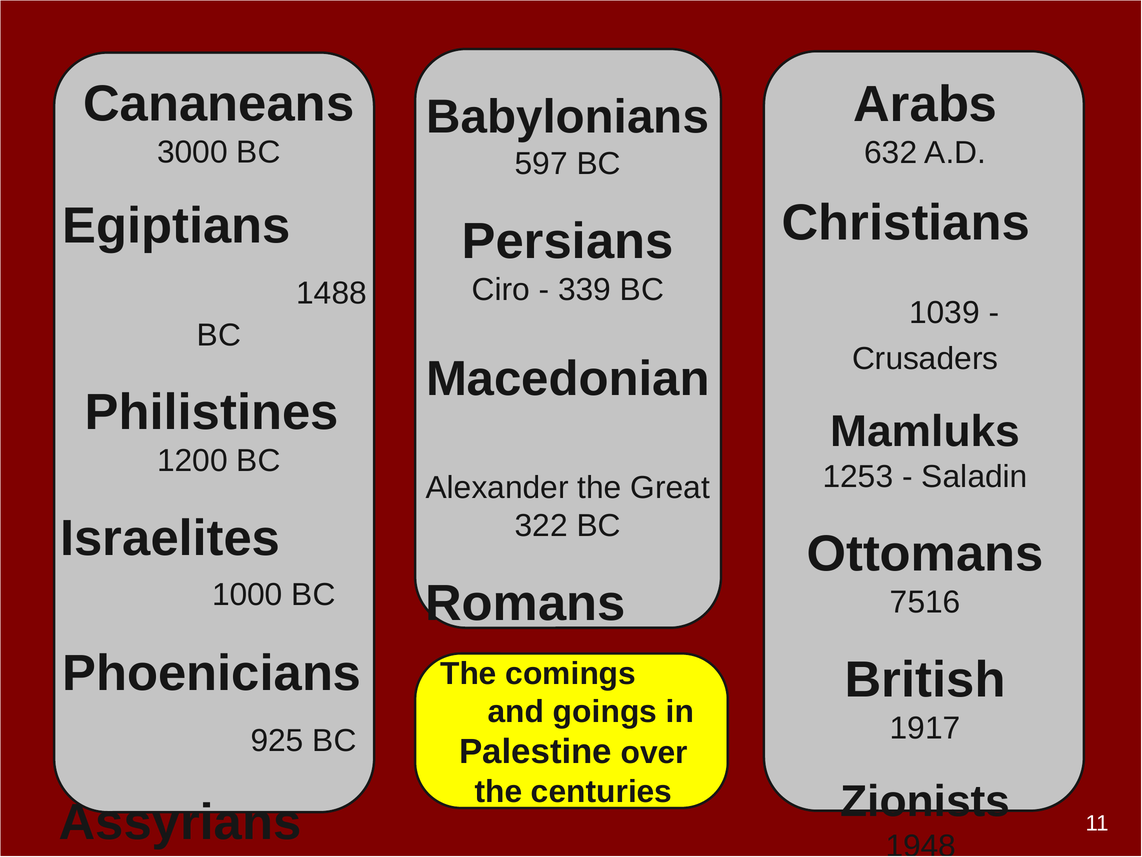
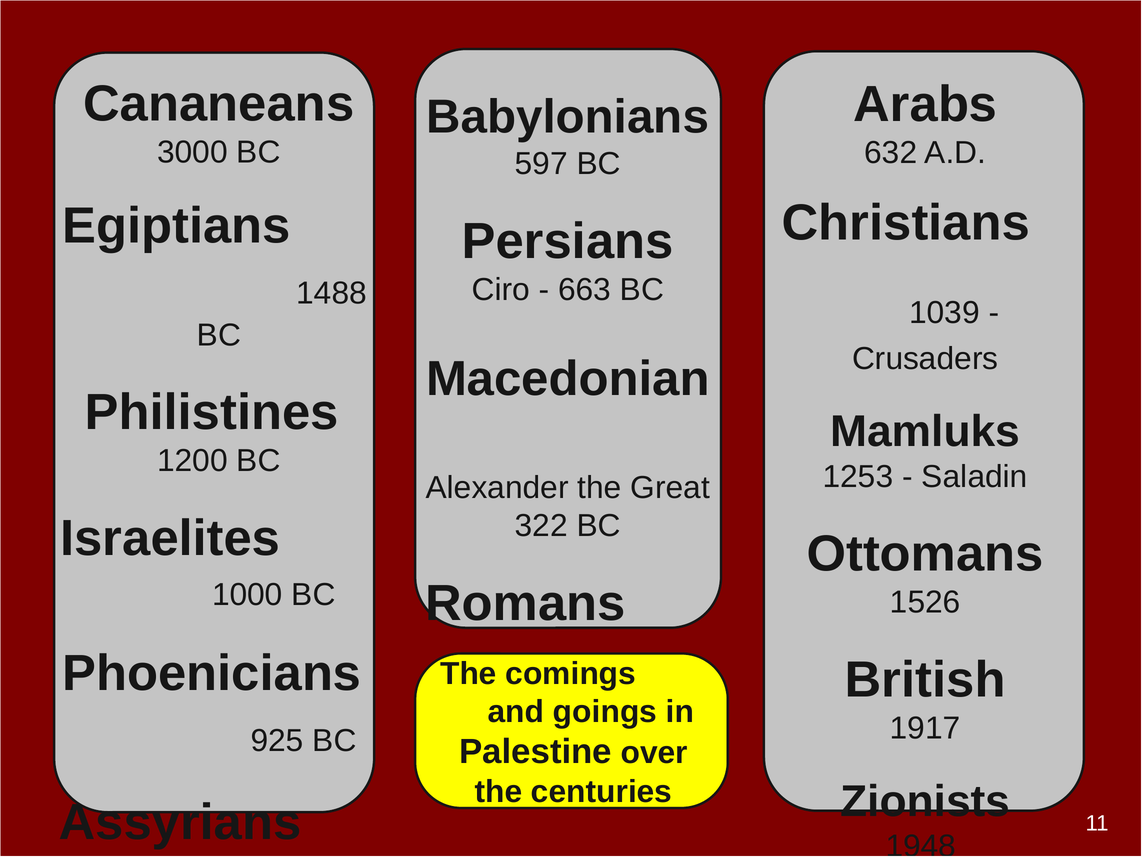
339: 339 -> 663
7516: 7516 -> 1526
